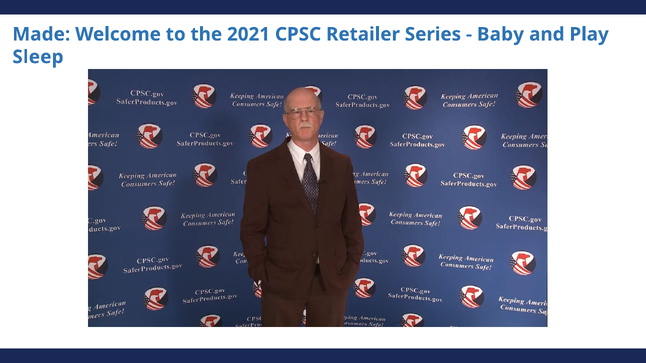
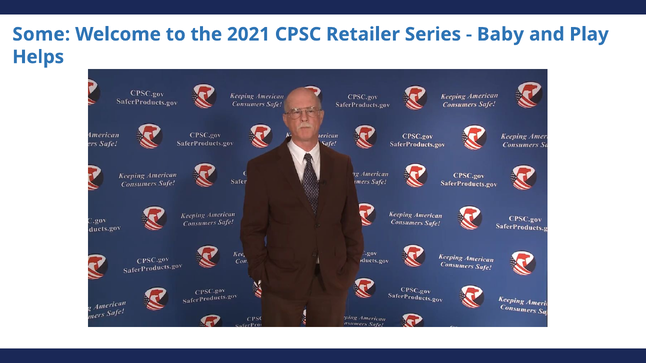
Made: Made -> Some
Sleep: Sleep -> Helps
